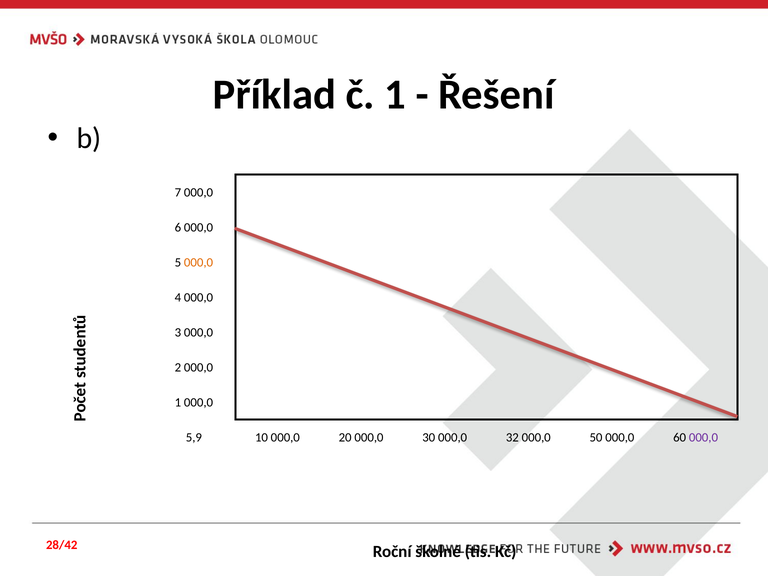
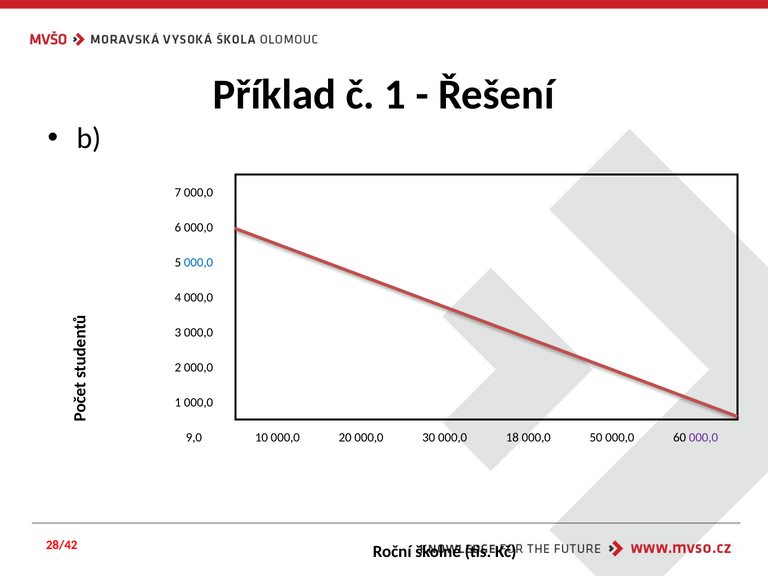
000,0 at (199, 263) colour: orange -> blue
5,9: 5,9 -> 9,0
32: 32 -> 18
